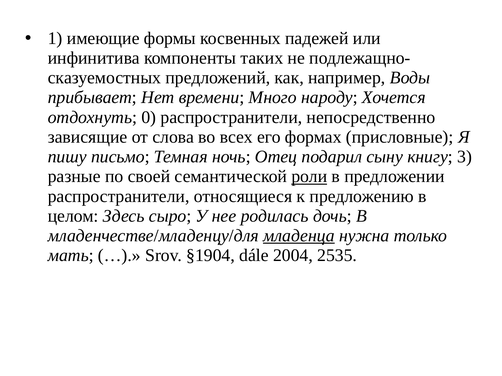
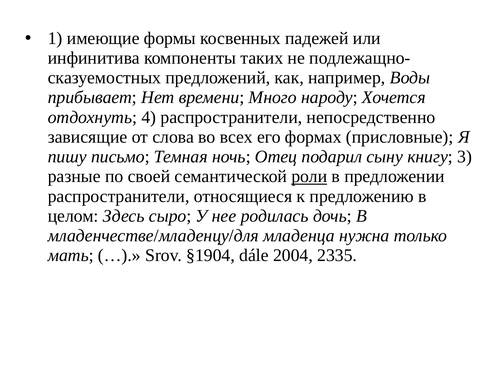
0: 0 -> 4
младенца underline: present -> none
2535: 2535 -> 2335
